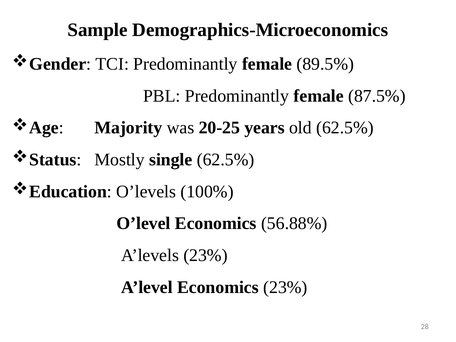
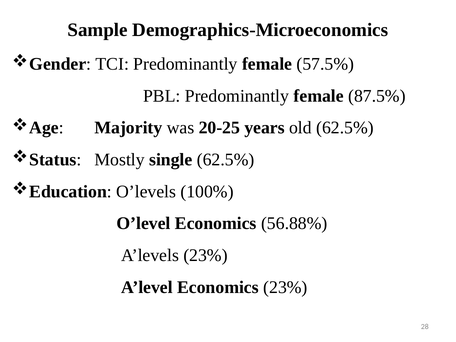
89.5%: 89.5% -> 57.5%
